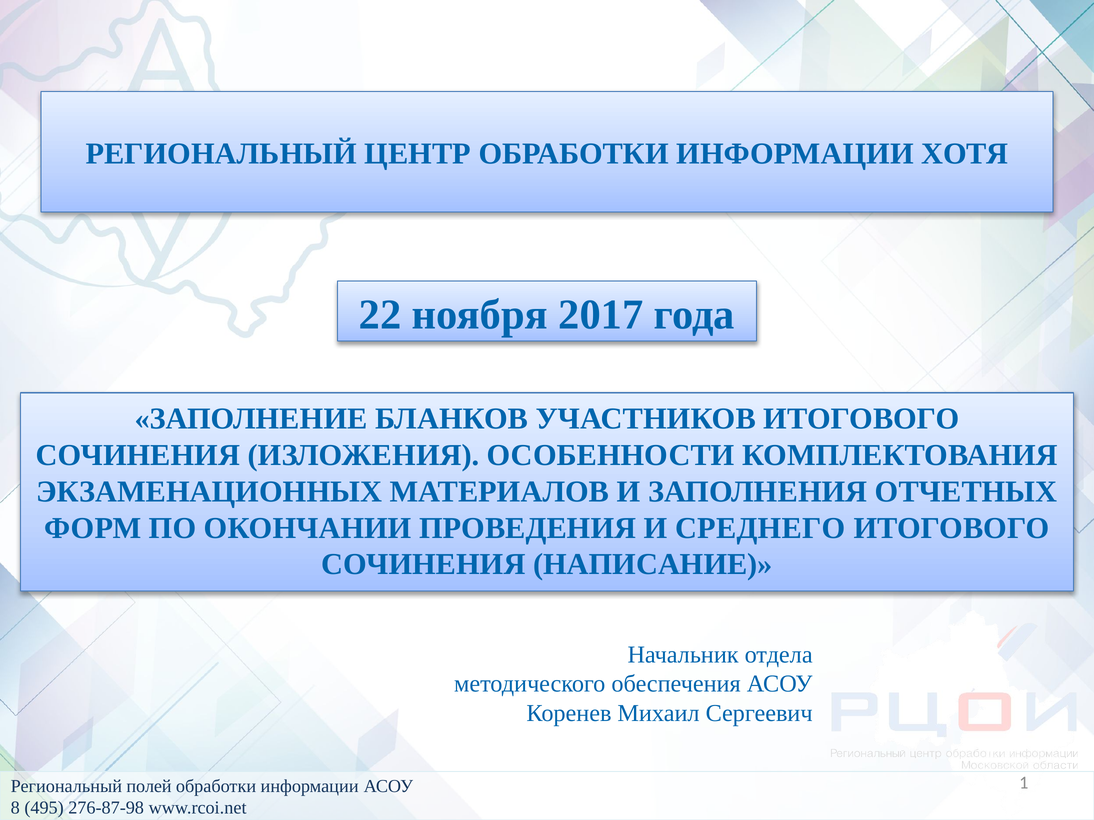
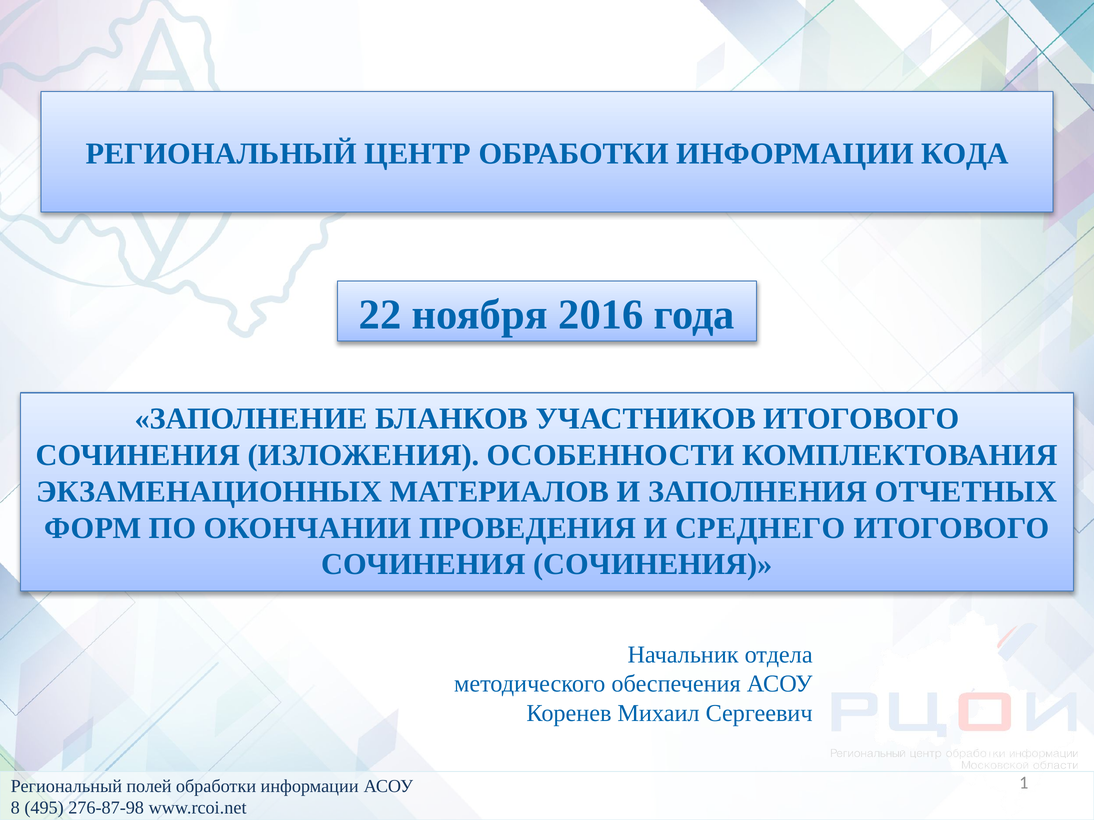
ХОТЯ: ХОТЯ -> КОДА
2017: 2017 -> 2016
СОЧИНЕНИЯ НАПИСАНИЕ: НАПИСАНИЕ -> СОЧИНЕНИЯ
